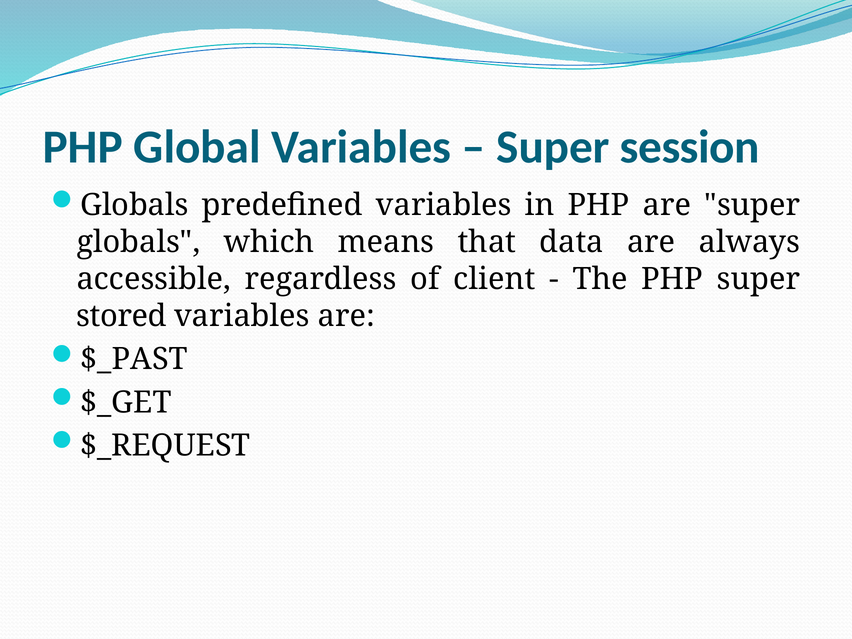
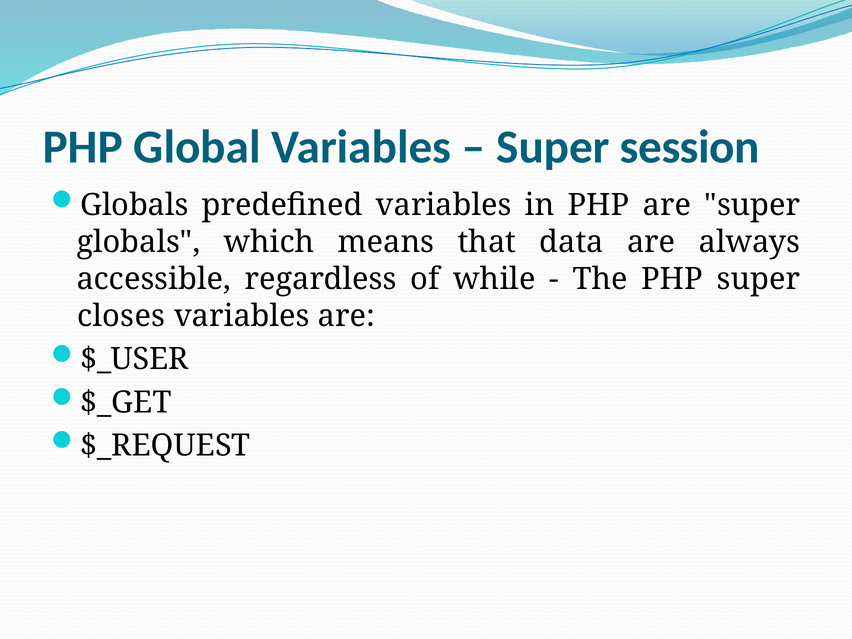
client: client -> while
stored: stored -> closes
$_PAST: $_PAST -> $_USER
